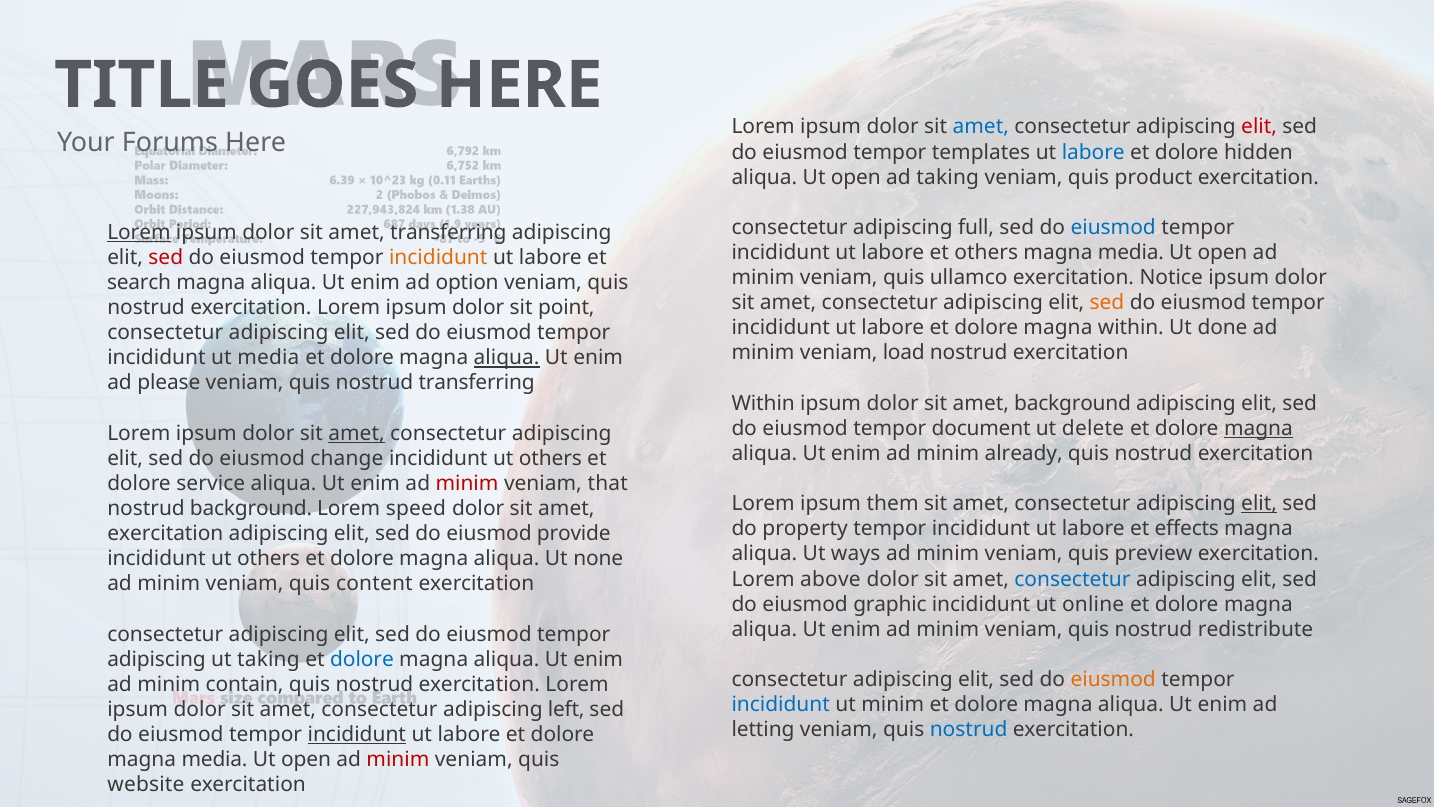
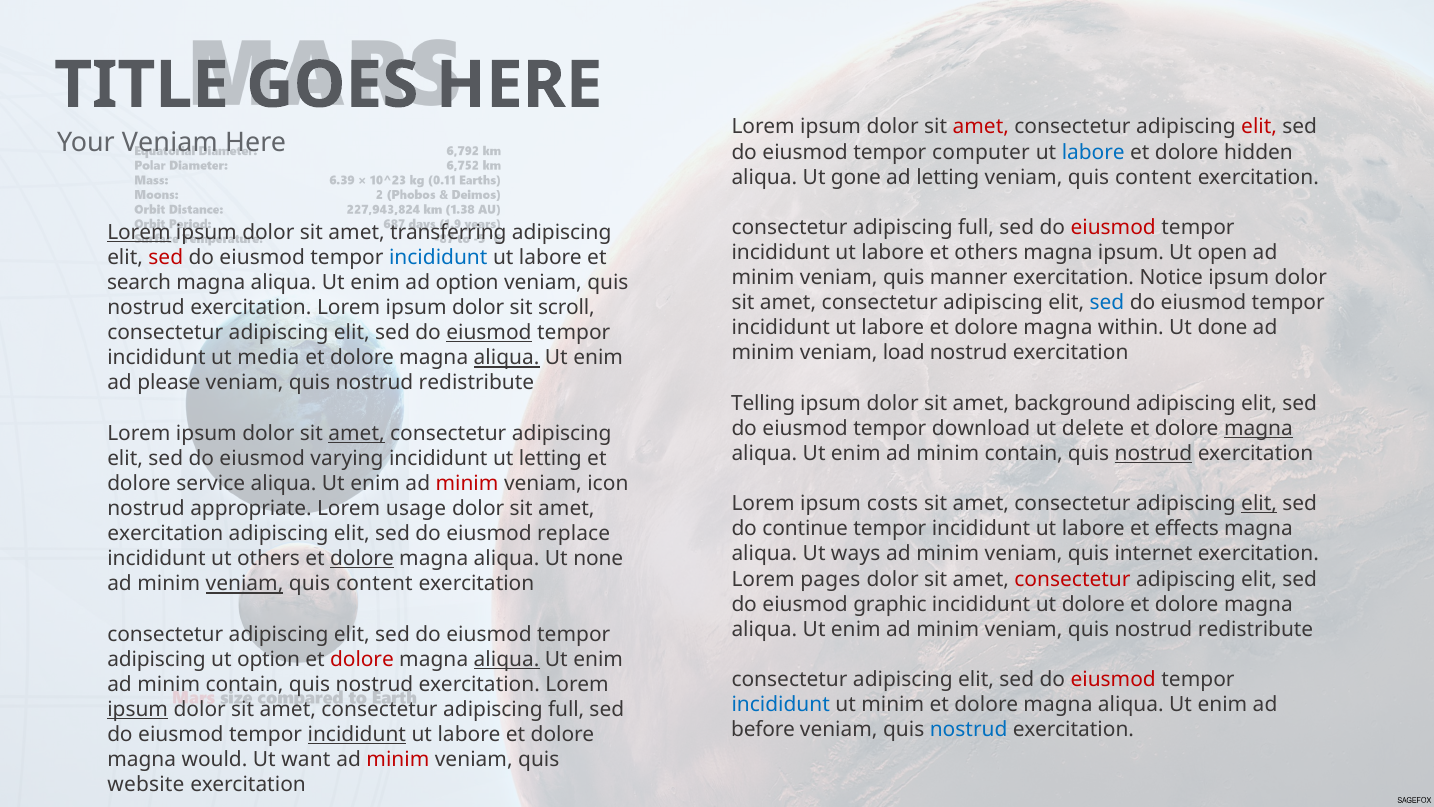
amet at (981, 127) colour: blue -> red
Your Forums: Forums -> Veniam
templates: templates -> computer
aliqua Ut open: open -> gone
ad taking: taking -> letting
product at (1153, 177): product -> content
eiusmod at (1113, 227) colour: blue -> red
media at (1131, 252): media -> ipsum
incididunt at (438, 257) colour: orange -> blue
ullamco: ullamco -> manner
sed at (1107, 303) colour: orange -> blue
point: point -> scroll
eiusmod at (489, 333) underline: none -> present
transferring at (477, 383): transferring -> redistribute
Within at (763, 403): Within -> Telling
document: document -> download
already at (1024, 453): already -> contain
nostrud at (1153, 453) underline: none -> present
change: change -> varying
others at (550, 458): others -> letting
that: that -> icon
them: them -> costs
nostrud background: background -> appropriate
speed: speed -> usage
property: property -> continue
provide: provide -> replace
preview: preview -> internet
dolore at (362, 559) underline: none -> present
above: above -> pages
consectetur at (1072, 579) colour: blue -> red
veniam at (244, 584) underline: none -> present
ut online: online -> dolore
ut taking: taking -> option
dolore at (362, 659) colour: blue -> red
aliqua at (507, 659) underline: none -> present
eiusmod at (1113, 679) colour: orange -> red
ipsum at (138, 709) underline: none -> present
amet consectetur adipiscing left: left -> full
letting: letting -> before
media at (215, 759): media -> would
open at (306, 759): open -> want
